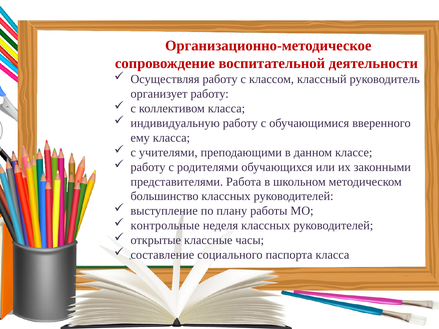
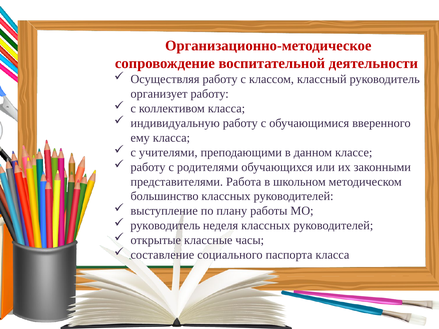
контрольные at (165, 226): контрольные -> руководитель
